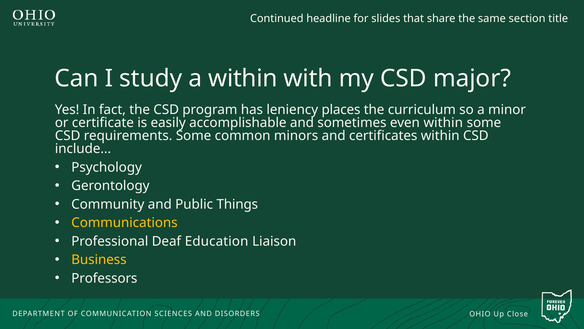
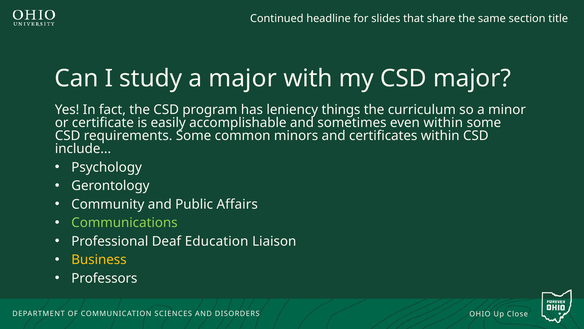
a within: within -> major
places: places -> things
Things: Things -> Affairs
Communications colour: yellow -> light green
